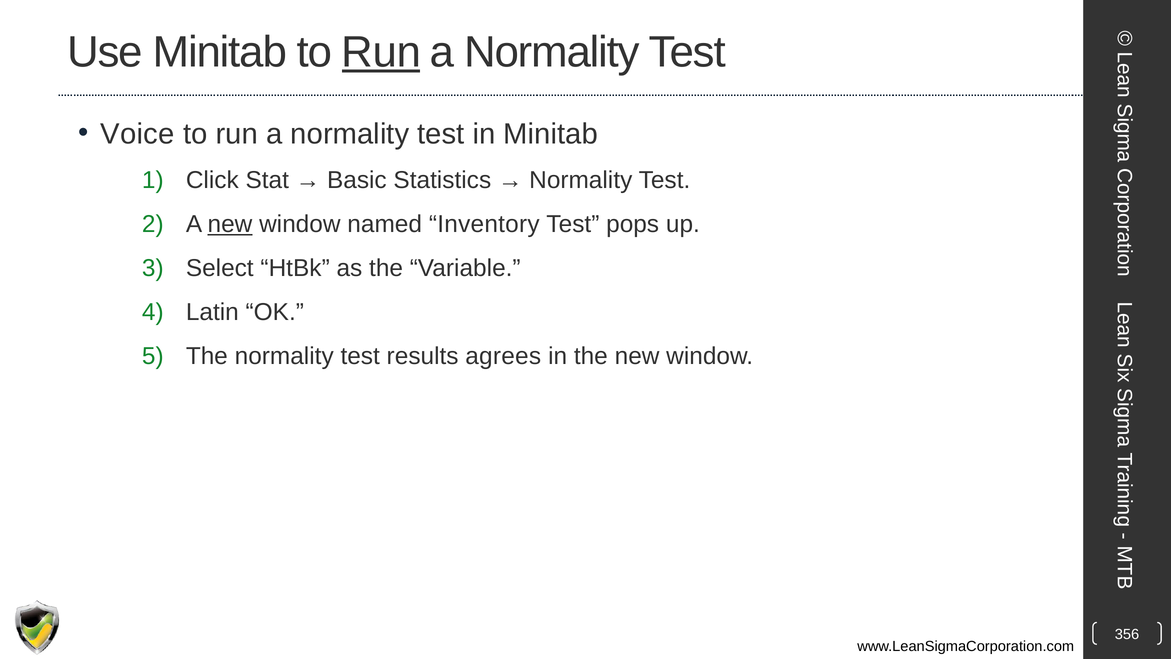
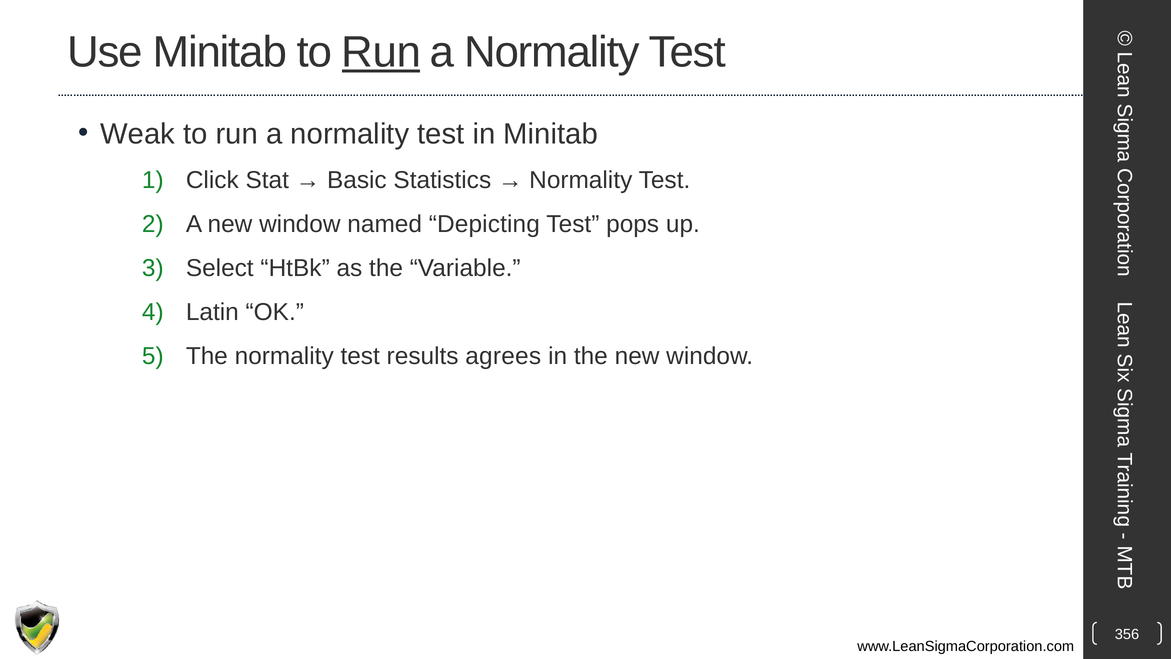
Voice: Voice -> Weak
new at (230, 224) underline: present -> none
Inventory: Inventory -> Depicting
